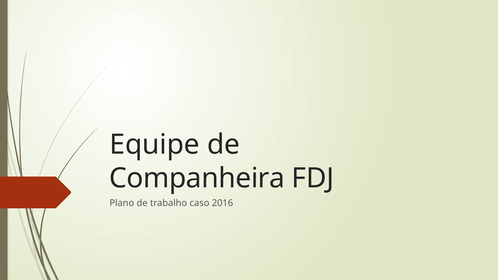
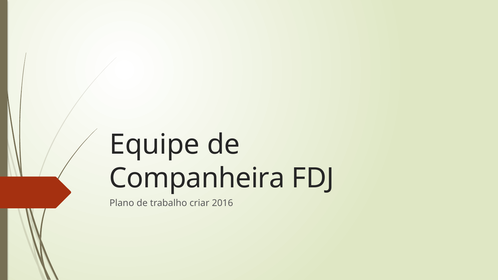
caso: caso -> criar
